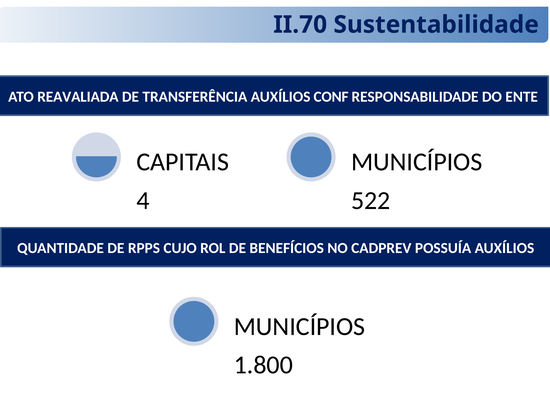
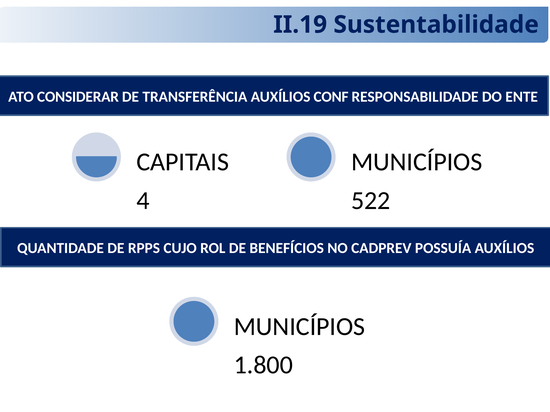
II.70: II.70 -> II.19
REAVALIADA: REAVALIADA -> CONSIDERAR
